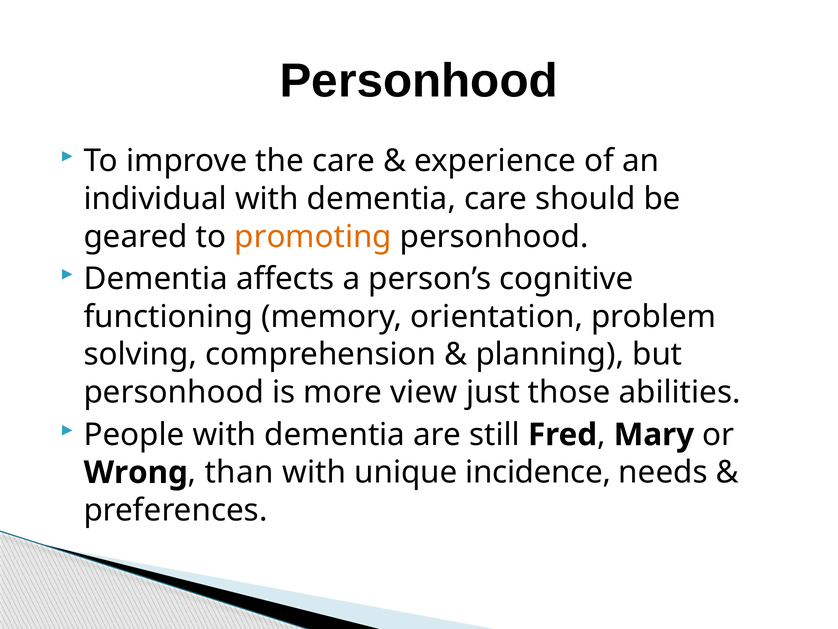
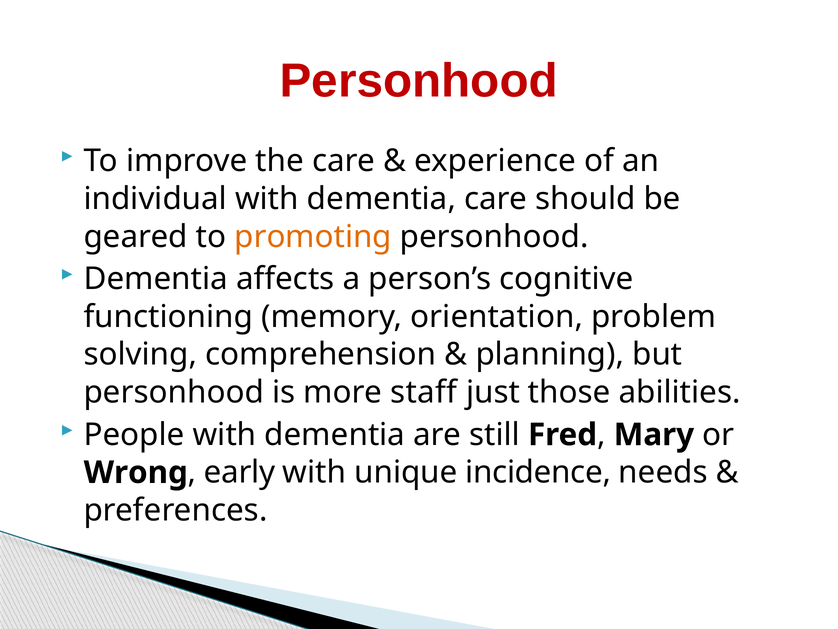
Personhood at (419, 81) colour: black -> red
view: view -> staff
than: than -> early
